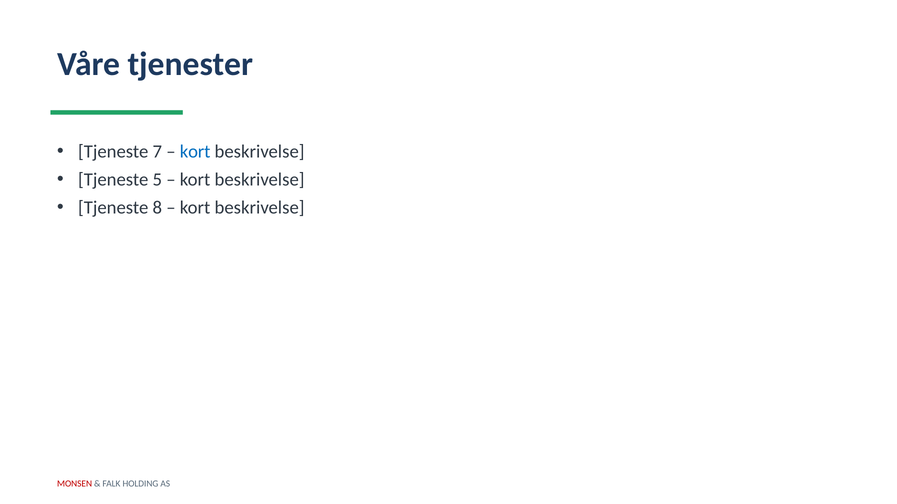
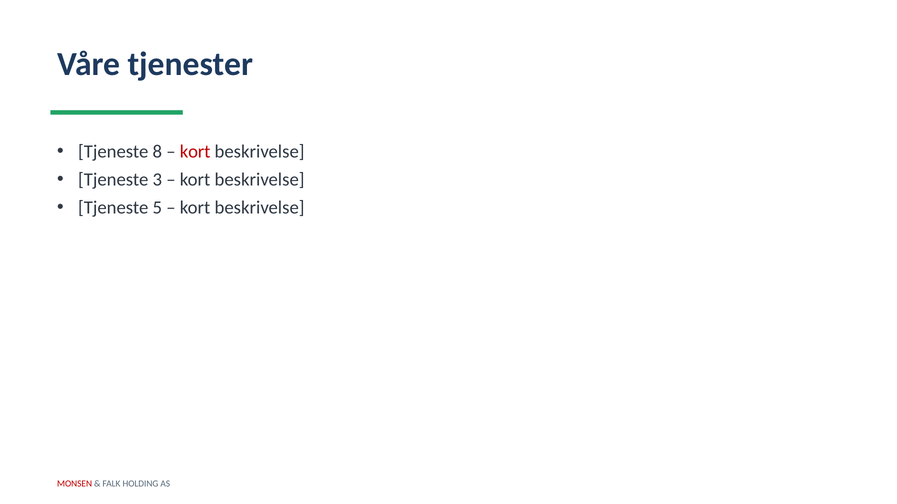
7: 7 -> 8
kort at (195, 152) colour: blue -> red
5: 5 -> 3
8: 8 -> 5
